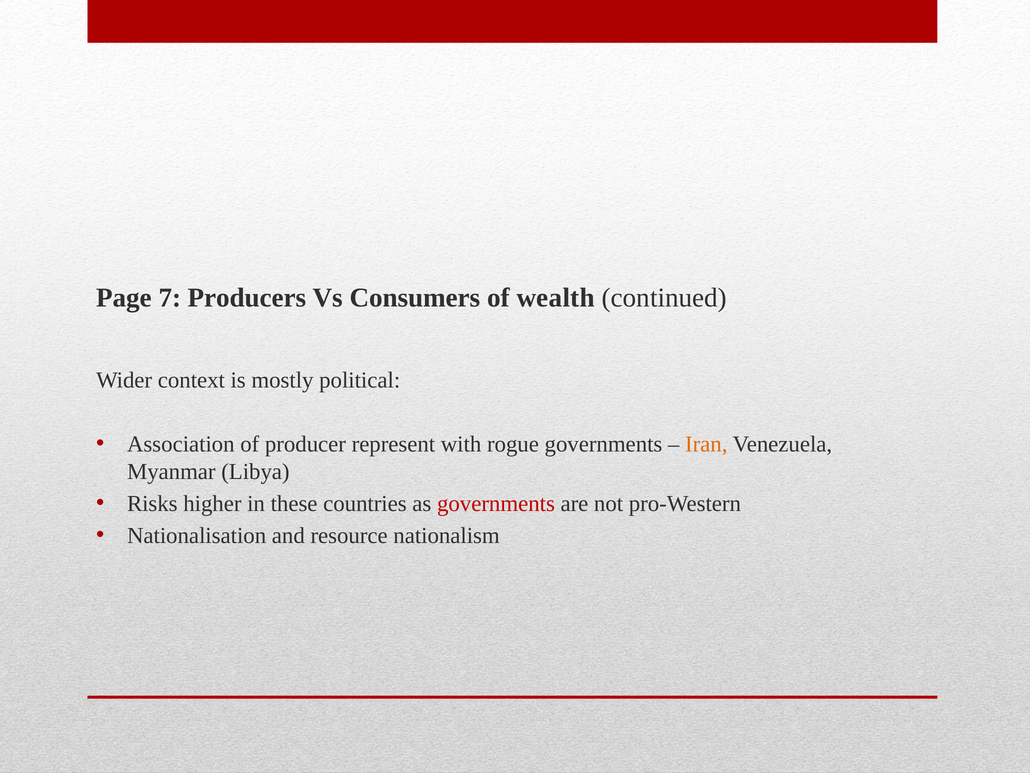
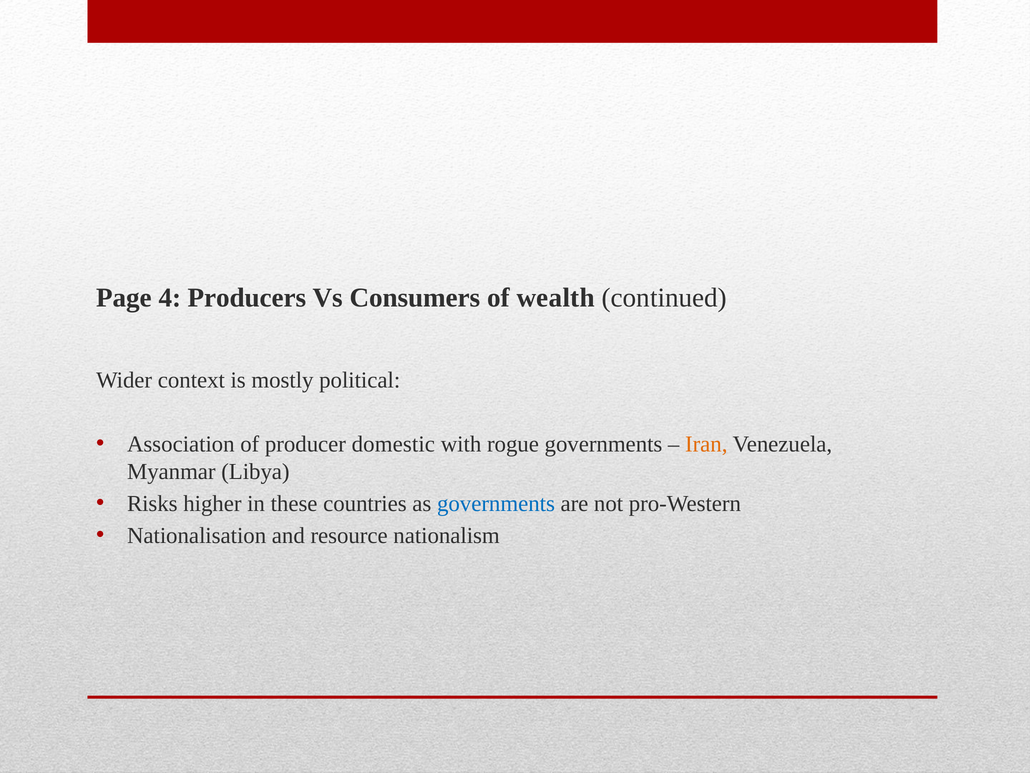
7: 7 -> 4
represent: represent -> domestic
governments at (496, 503) colour: red -> blue
